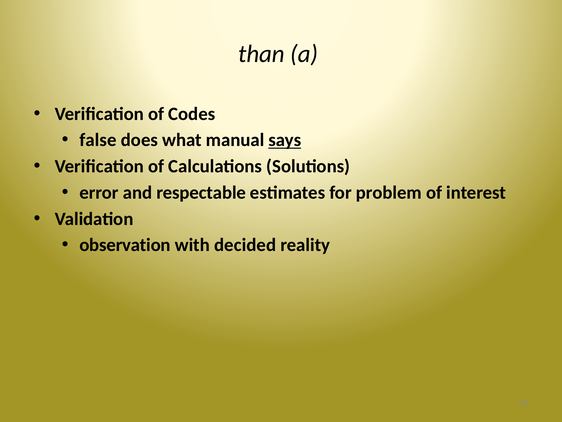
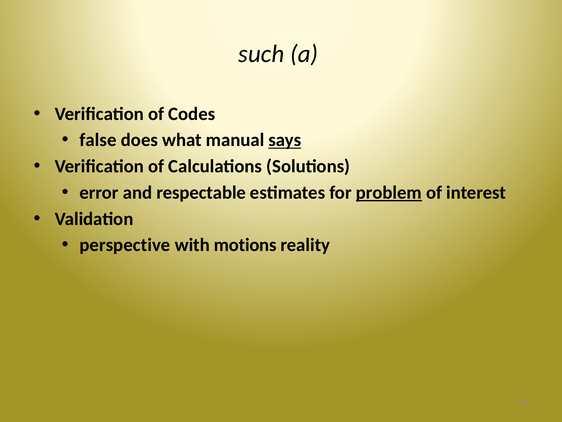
than: than -> such
problem underline: none -> present
observation: observation -> perspective
decided: decided -> motions
